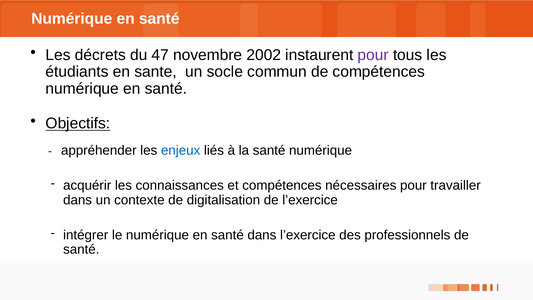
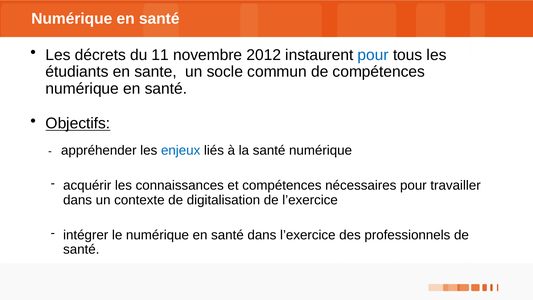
47: 47 -> 11
2002: 2002 -> 2012
pour at (373, 55) colour: purple -> blue
